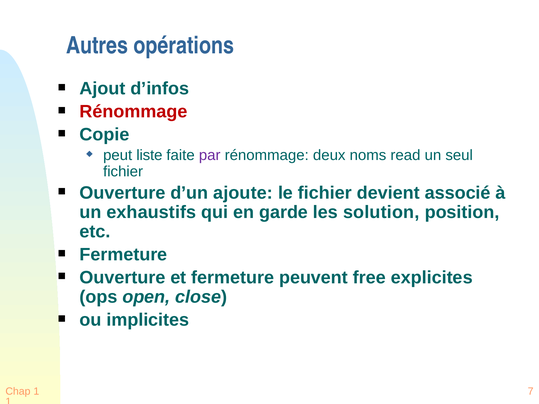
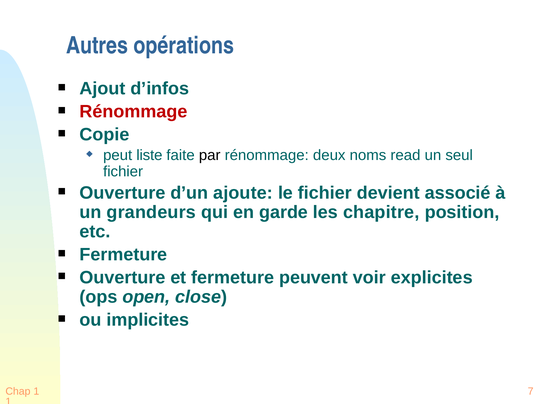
par colour: purple -> black
exhaustifs: exhaustifs -> grandeurs
solution: solution -> chapitre
free: free -> voir
